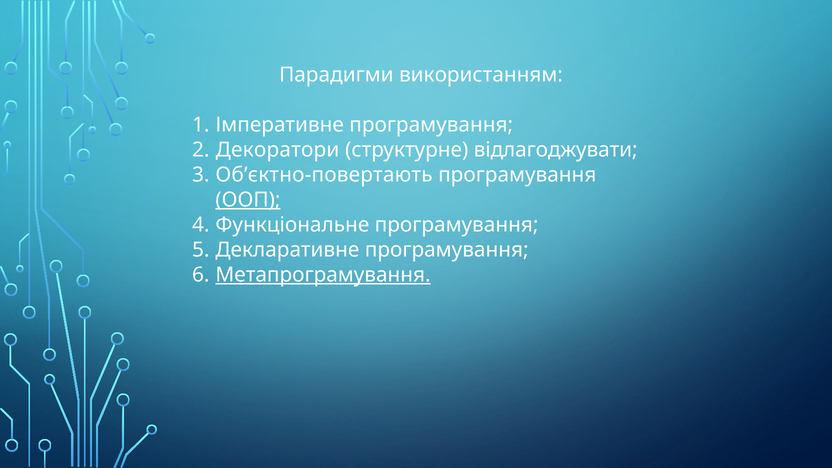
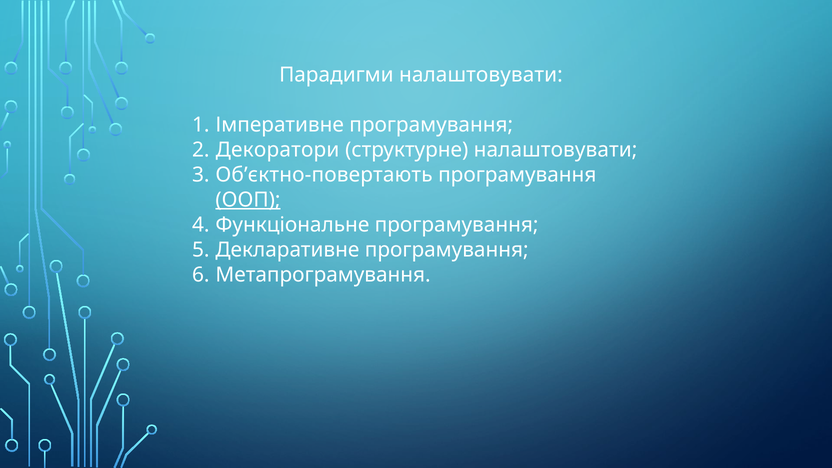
Парадигми використанням: використанням -> налаштовувати
структурне відлагоджувати: відлагоджувати -> налаштовувати
Метапрограмування underline: present -> none
